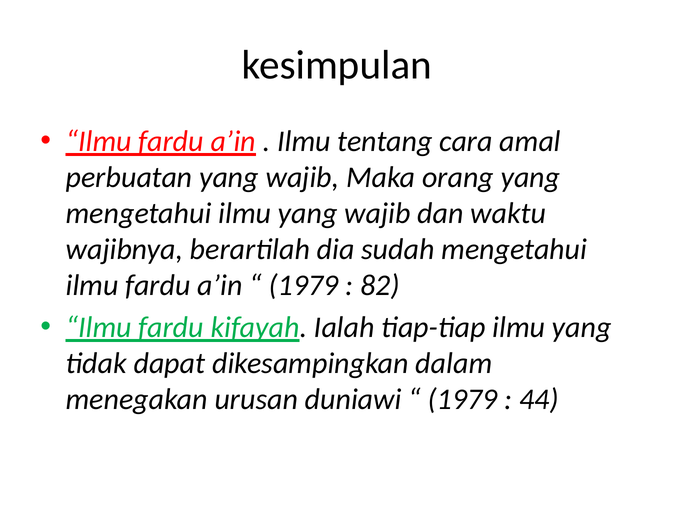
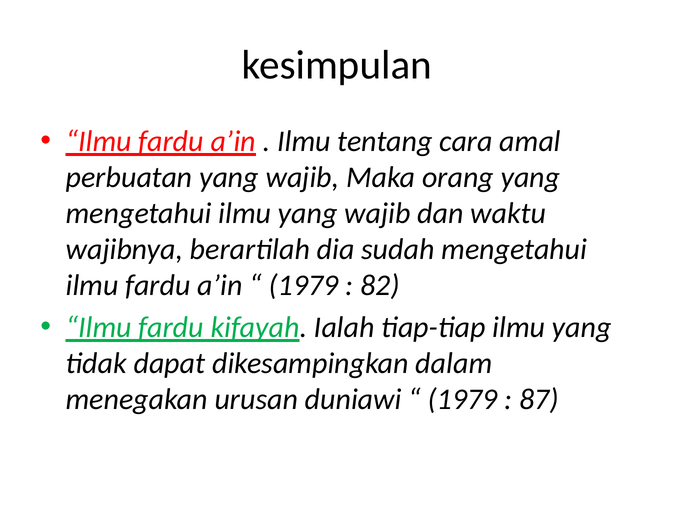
44: 44 -> 87
